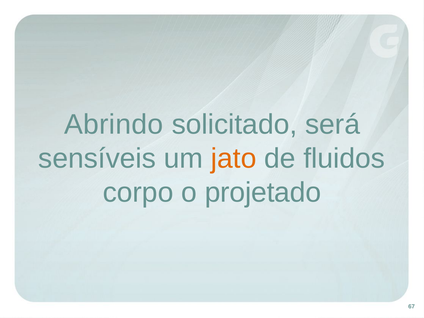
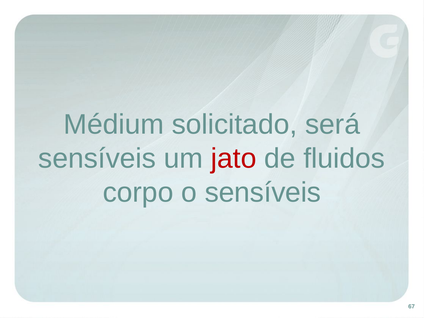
Abrindo: Abrindo -> Médium
jato colour: orange -> red
o projetado: projetado -> sensíveis
